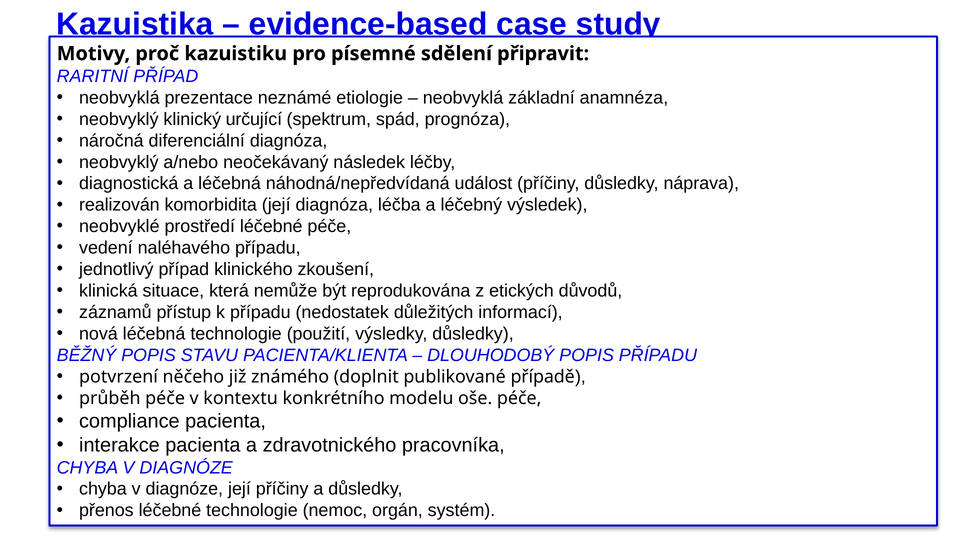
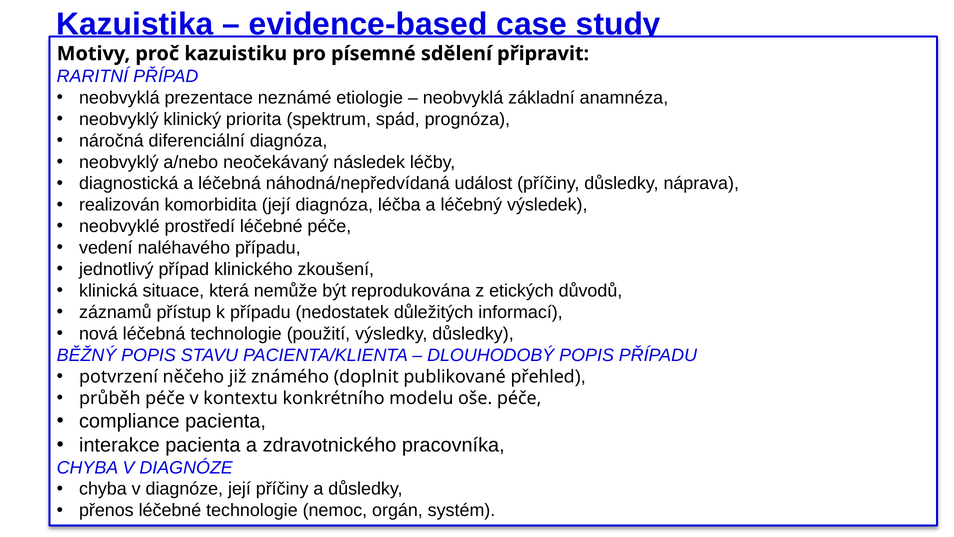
určující: určující -> priorita
případě: případě -> přehled
